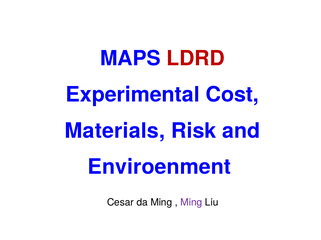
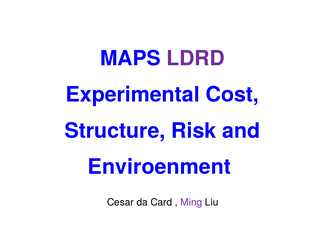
LDRD colour: red -> purple
Materials: Materials -> Structure
da Ming: Ming -> Card
